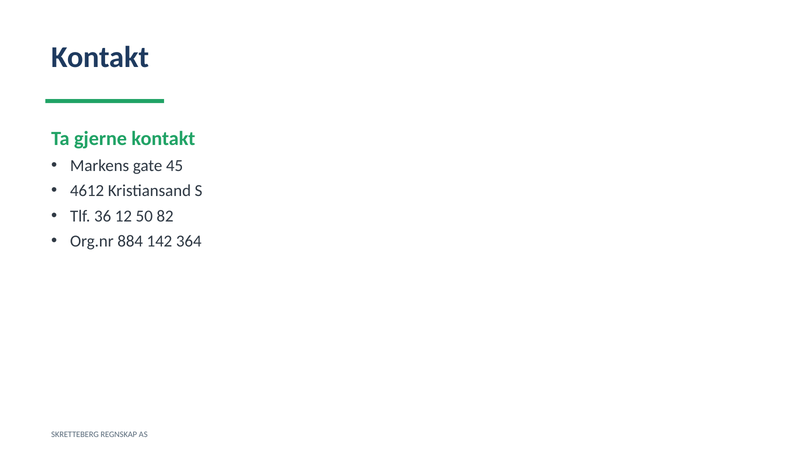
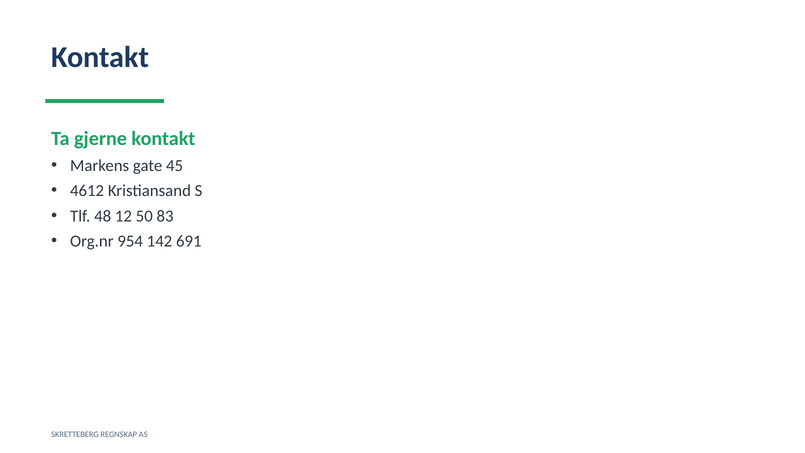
36: 36 -> 48
82: 82 -> 83
884: 884 -> 954
364: 364 -> 691
